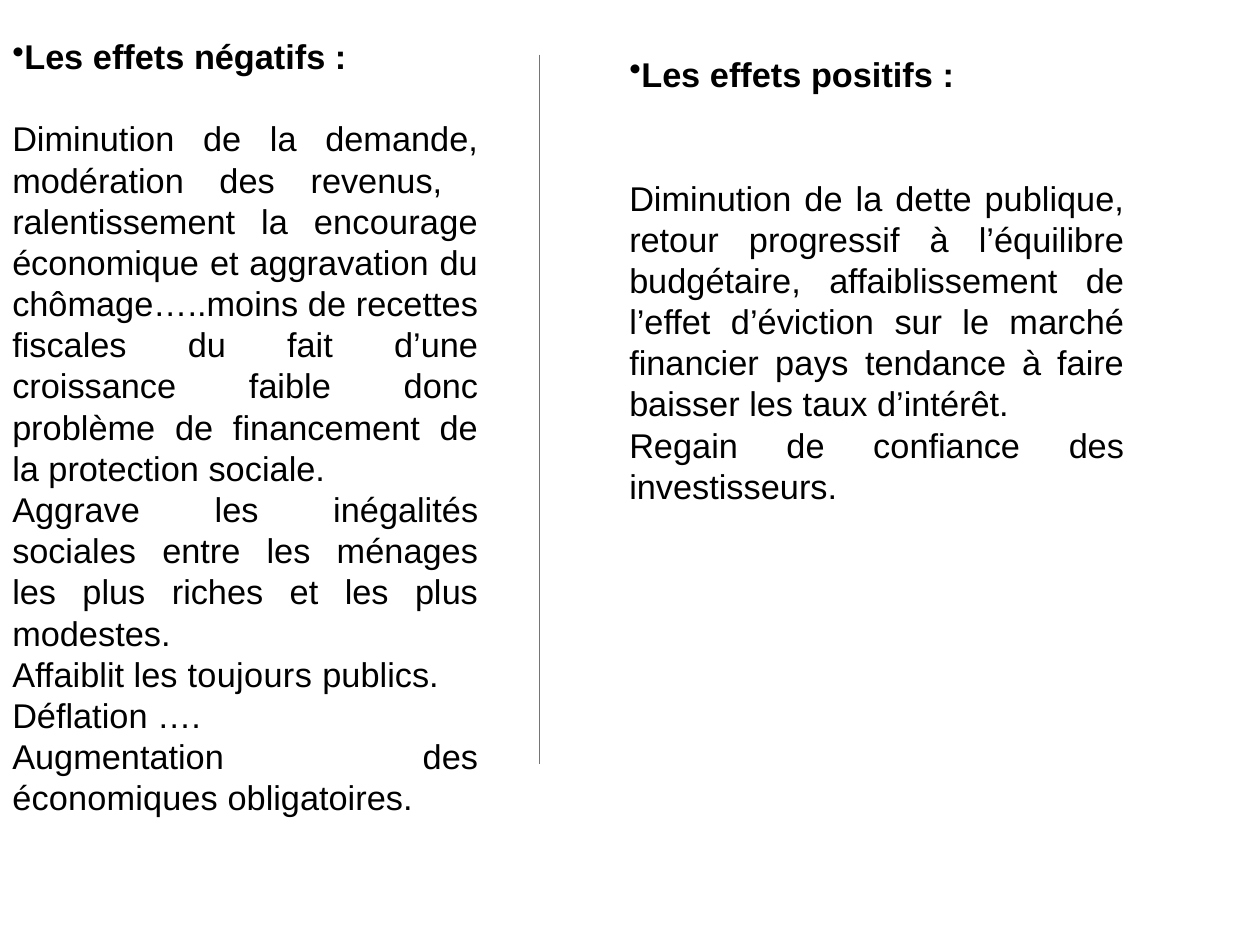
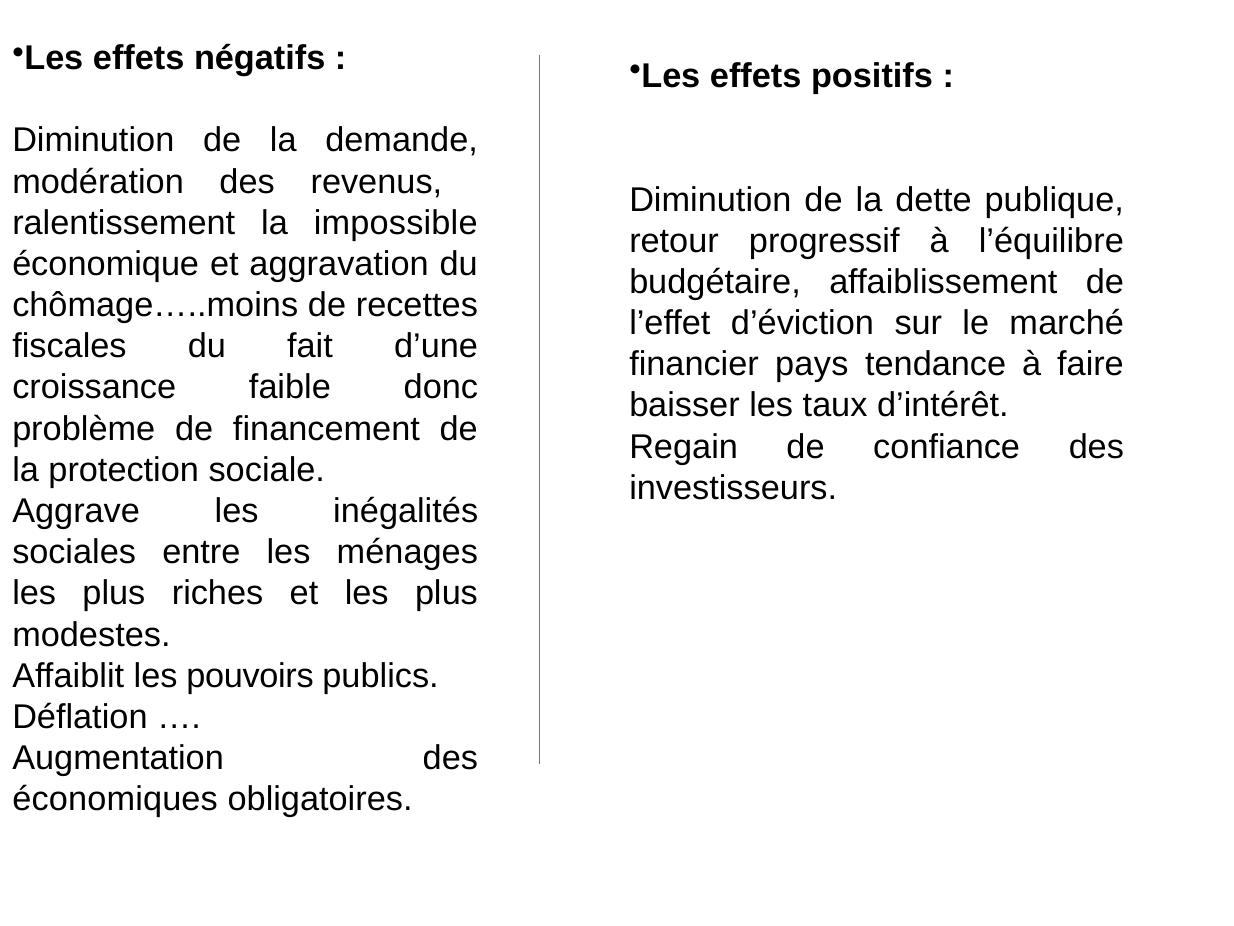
encourage: encourage -> impossible
toujours: toujours -> pouvoirs
